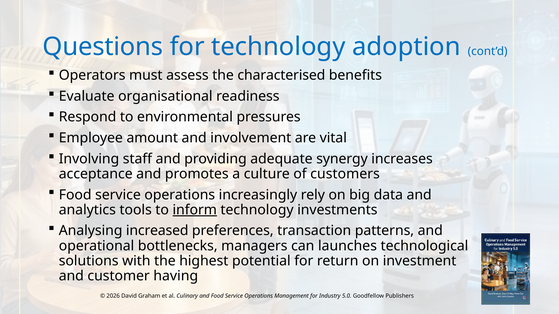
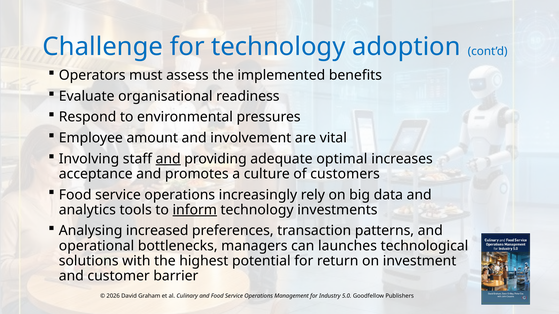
Questions: Questions -> Challenge
characterised: characterised -> implemented
and at (168, 159) underline: none -> present
synergy: synergy -> optimal
having: having -> barrier
